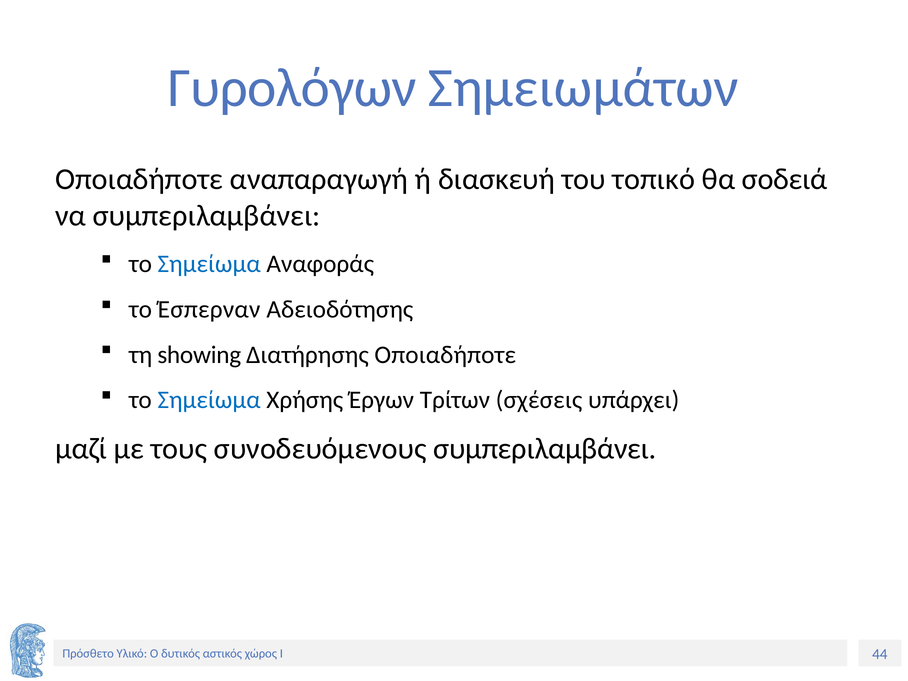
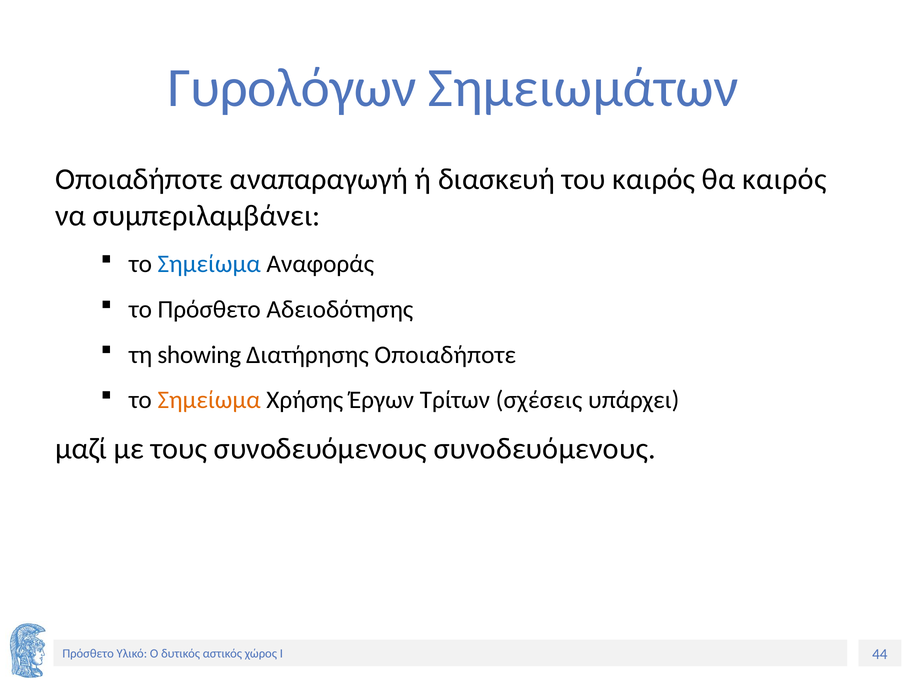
του τοπικό: τοπικό -> καιρός
θα σοδειά: σοδειά -> καιρός
το Έσπερναν: Έσπερναν -> Πρόσθετο
Σημείωμα at (209, 400) colour: blue -> orange
συνοδευόμενους συμπεριλαμβάνει: συμπεριλαμβάνει -> συνοδευόμενους
